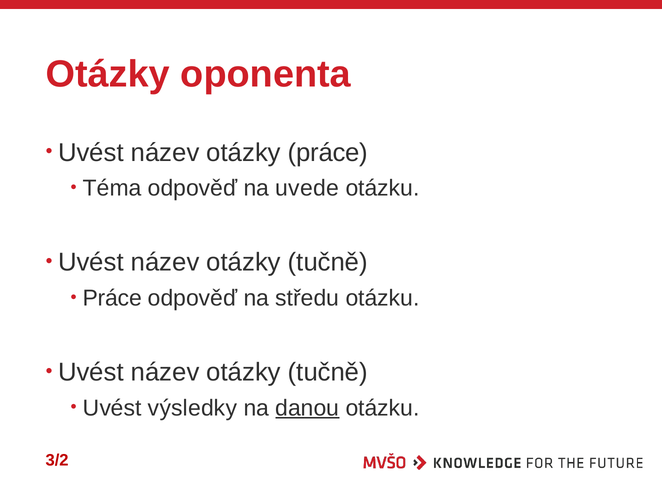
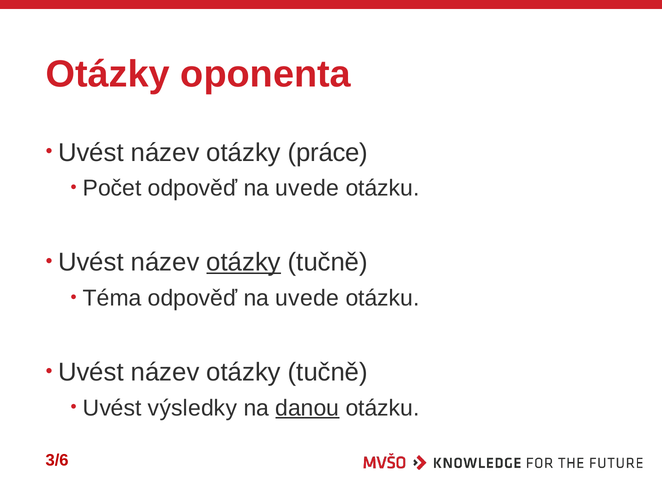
Téma: Téma -> Počet
otázky at (244, 263) underline: none -> present
Práce at (112, 299): Práce -> Téma
středu at (307, 299): středu -> uvede
3/2: 3/2 -> 3/6
